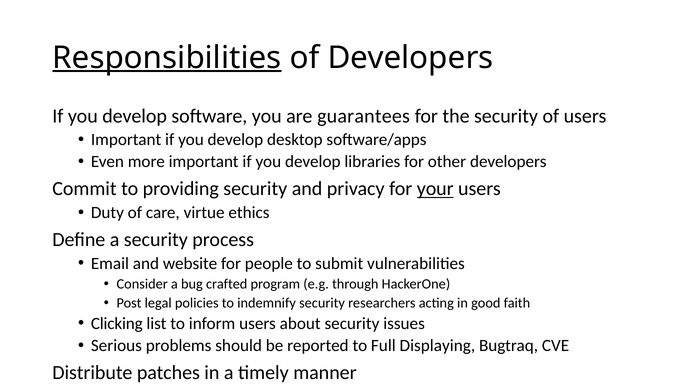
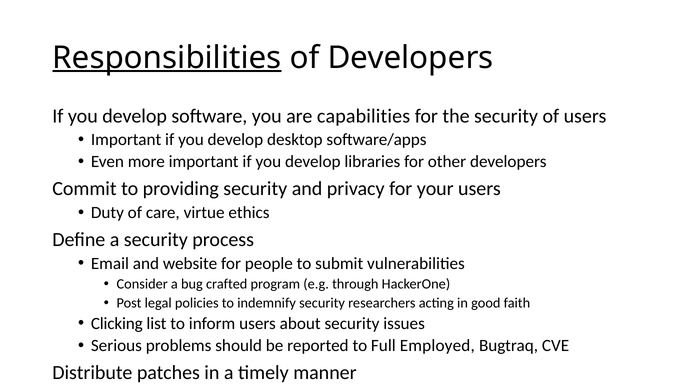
guarantees: guarantees -> capabilities
your underline: present -> none
Displaying: Displaying -> Employed
